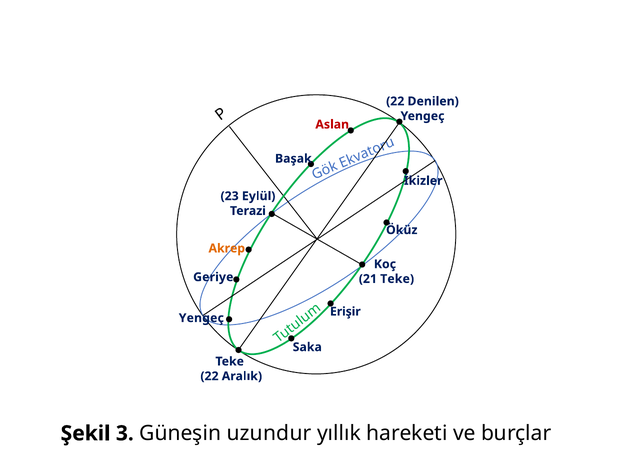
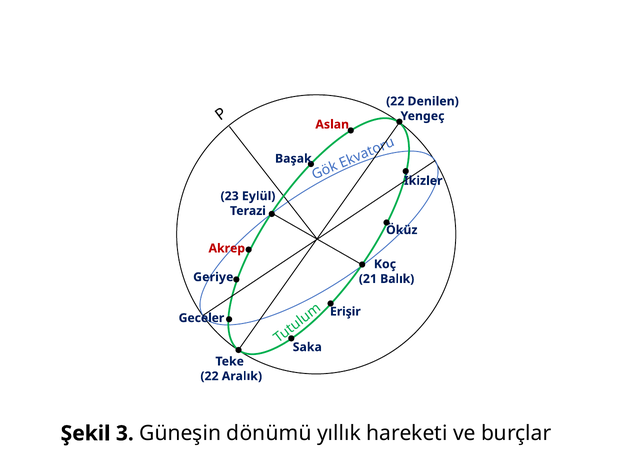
Akrep colour: orange -> red
21 Teke: Teke -> Balık
Yengeç at (201, 318): Yengeç -> Geceler
uzundur: uzundur -> dönümü
